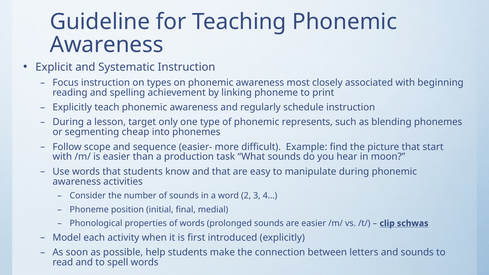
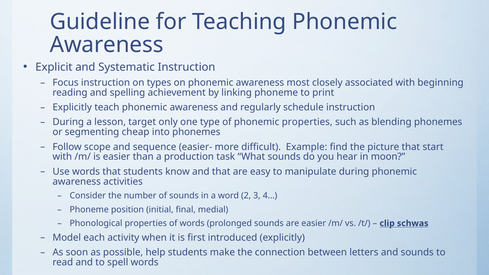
phonemic represents: represents -> properties
